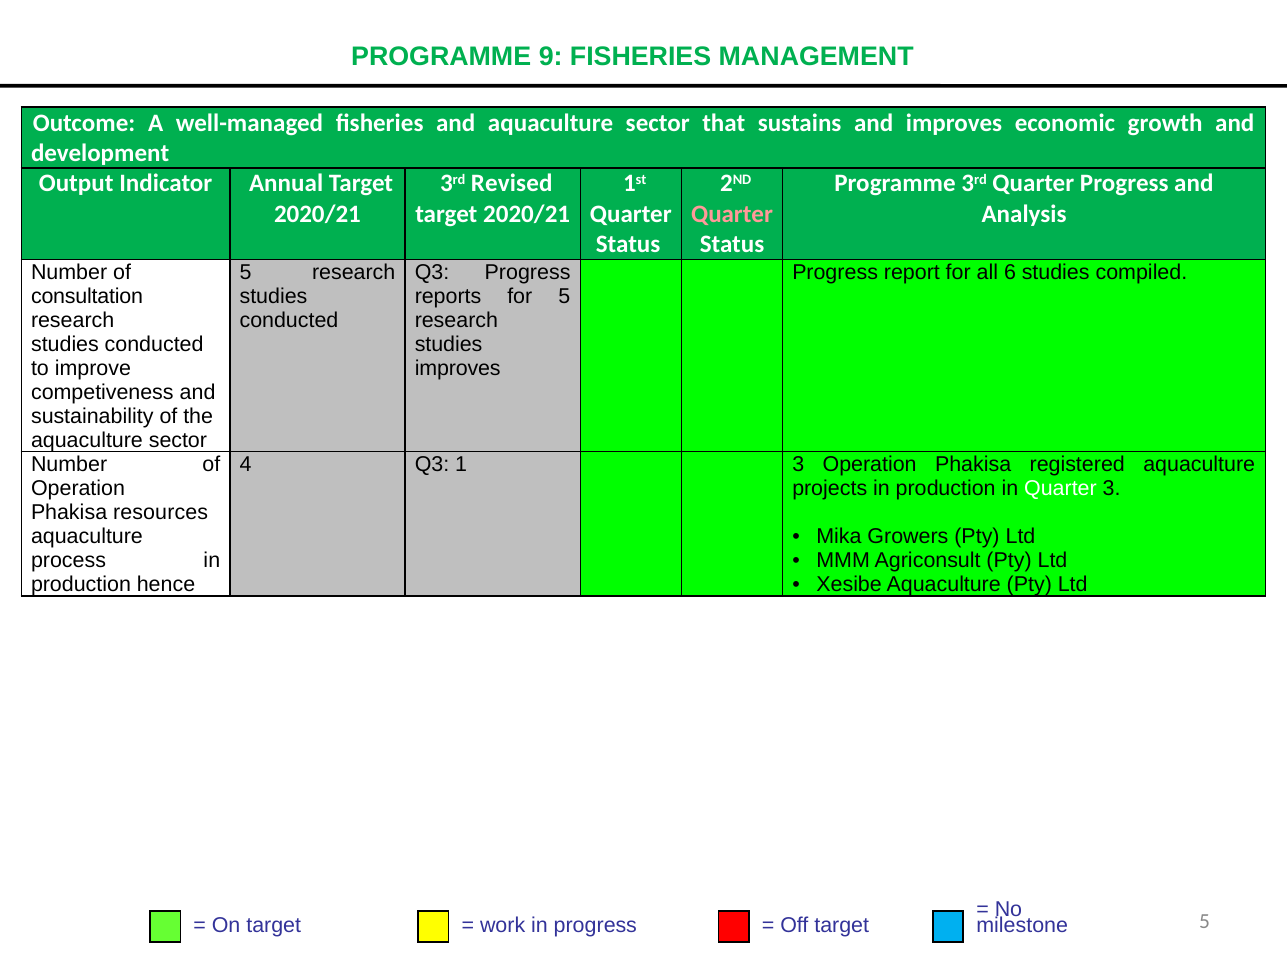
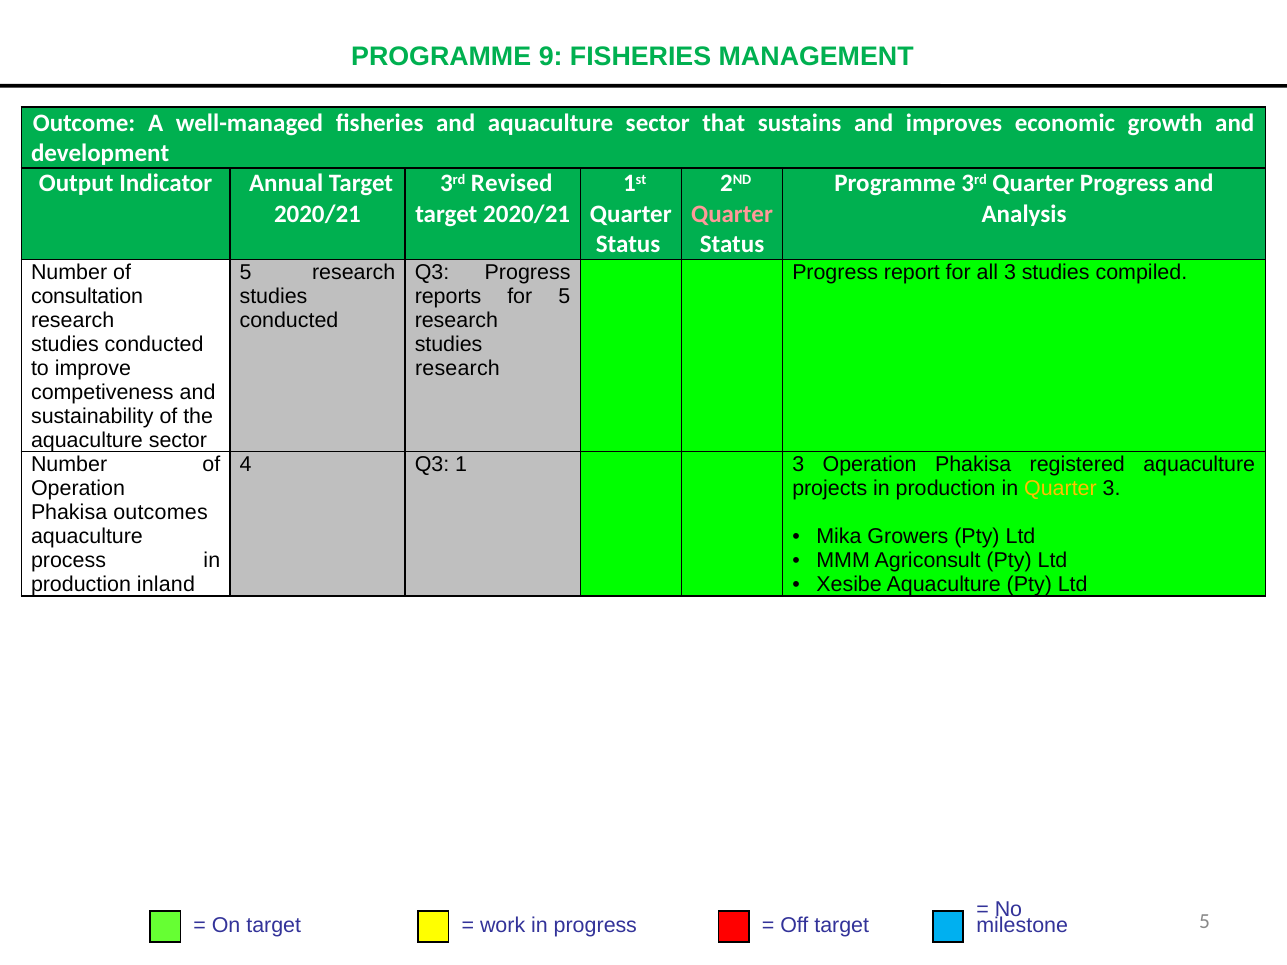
all 6: 6 -> 3
improves at (458, 368): improves -> research
Quarter at (1060, 488) colour: white -> yellow
resources: resources -> outcomes
hence: hence -> inland
